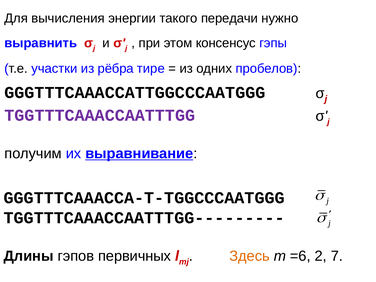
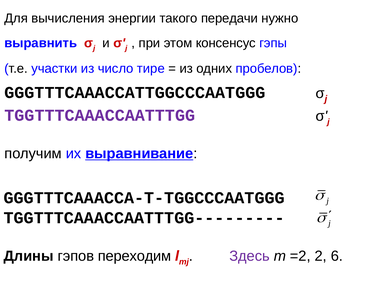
рёбра: рёбра -> число
первичных: первичных -> переходим
Здесь colour: orange -> purple
=6: =6 -> =2
7: 7 -> 6
